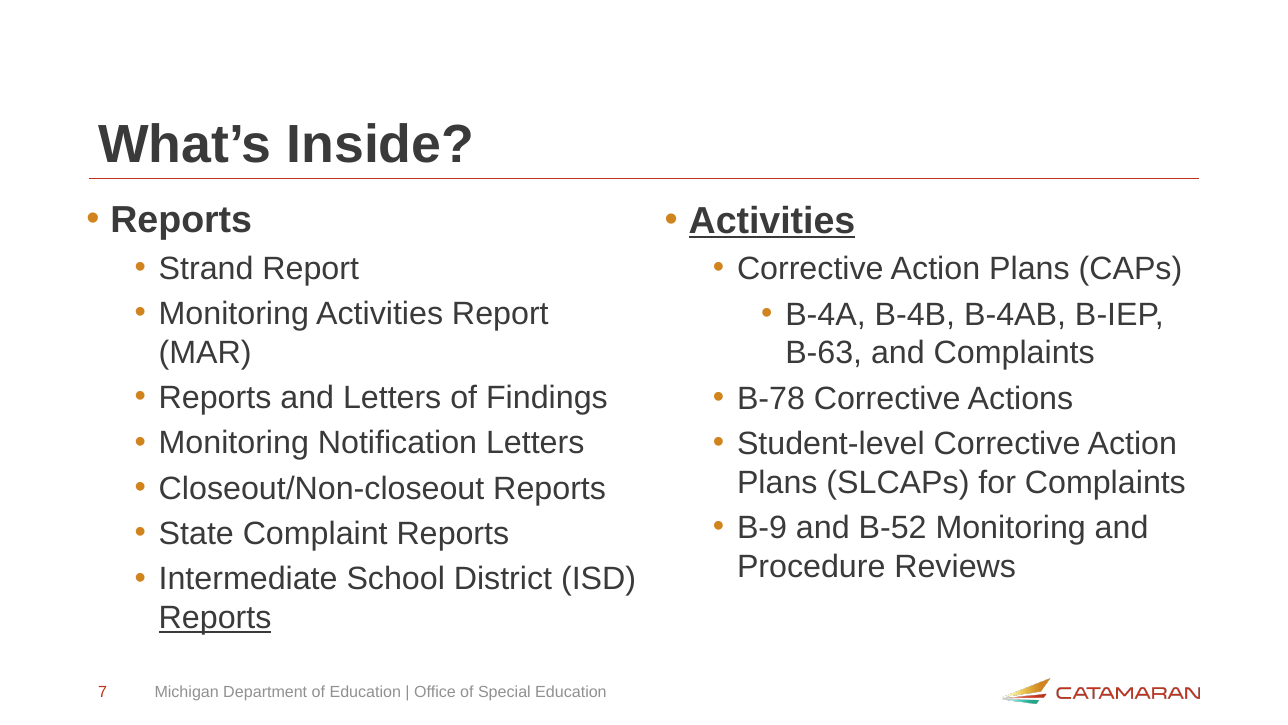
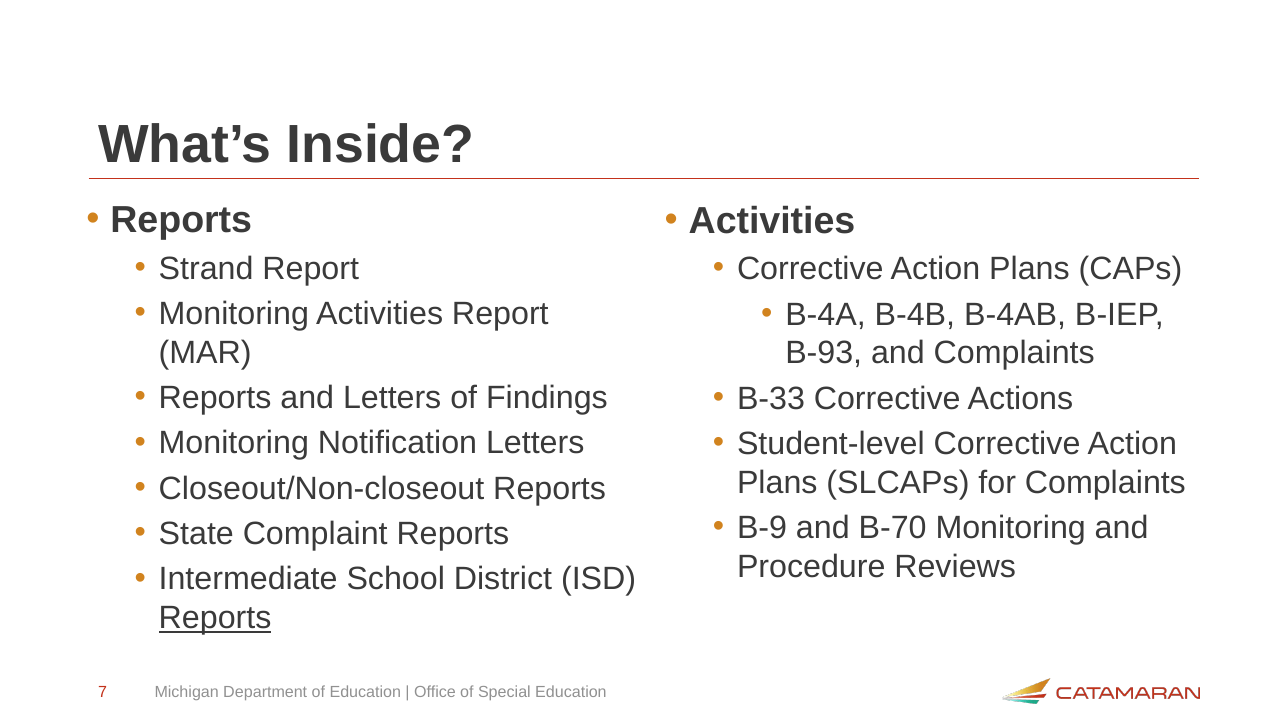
Activities at (772, 221) underline: present -> none
B-63: B-63 -> B-93
B-78: B-78 -> B-33
B-52: B-52 -> B-70
